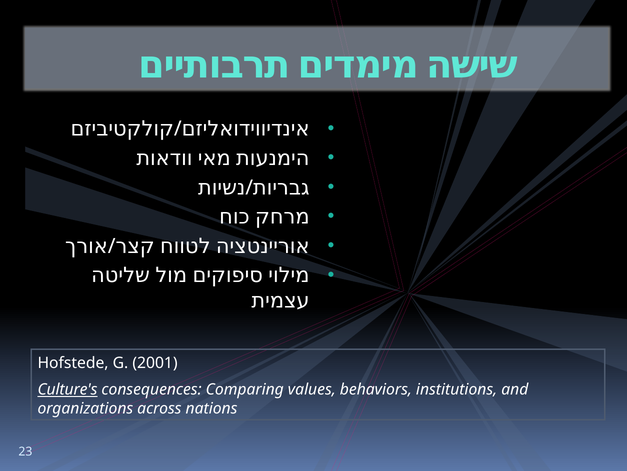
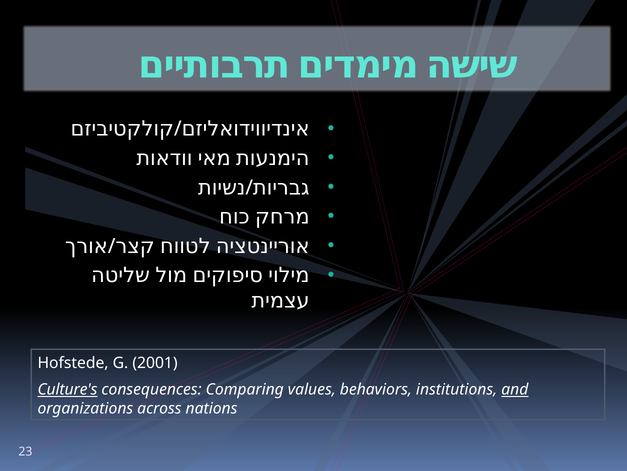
and underline: none -> present
